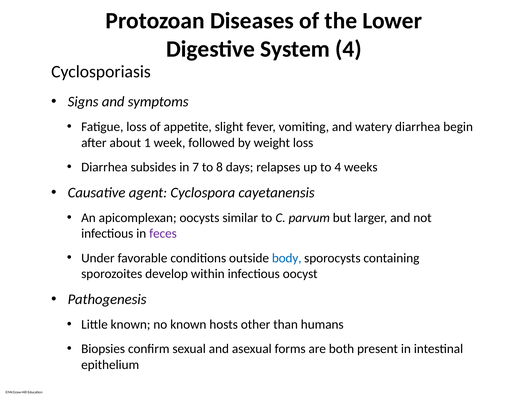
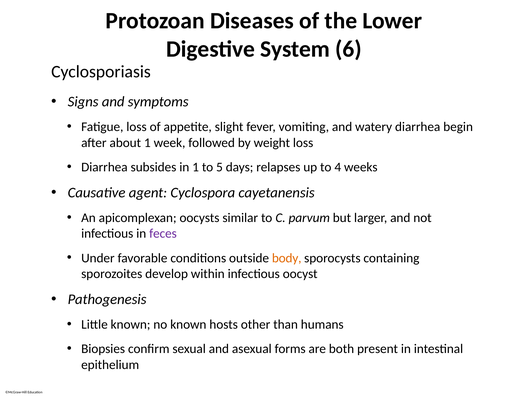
System 4: 4 -> 6
in 7: 7 -> 1
8: 8 -> 5
body colour: blue -> orange
